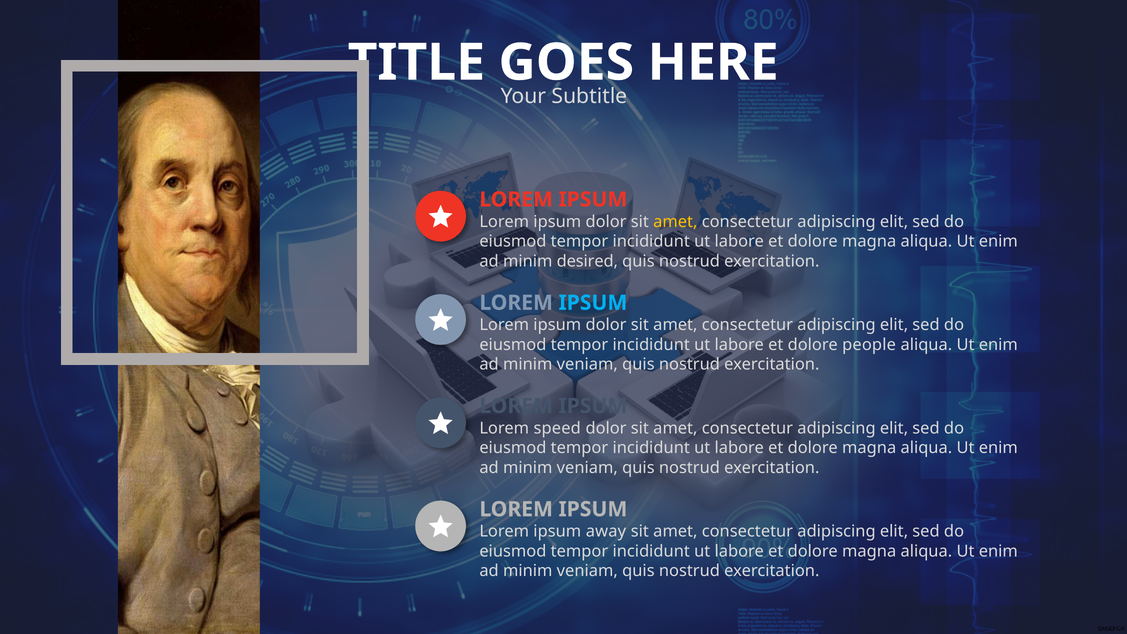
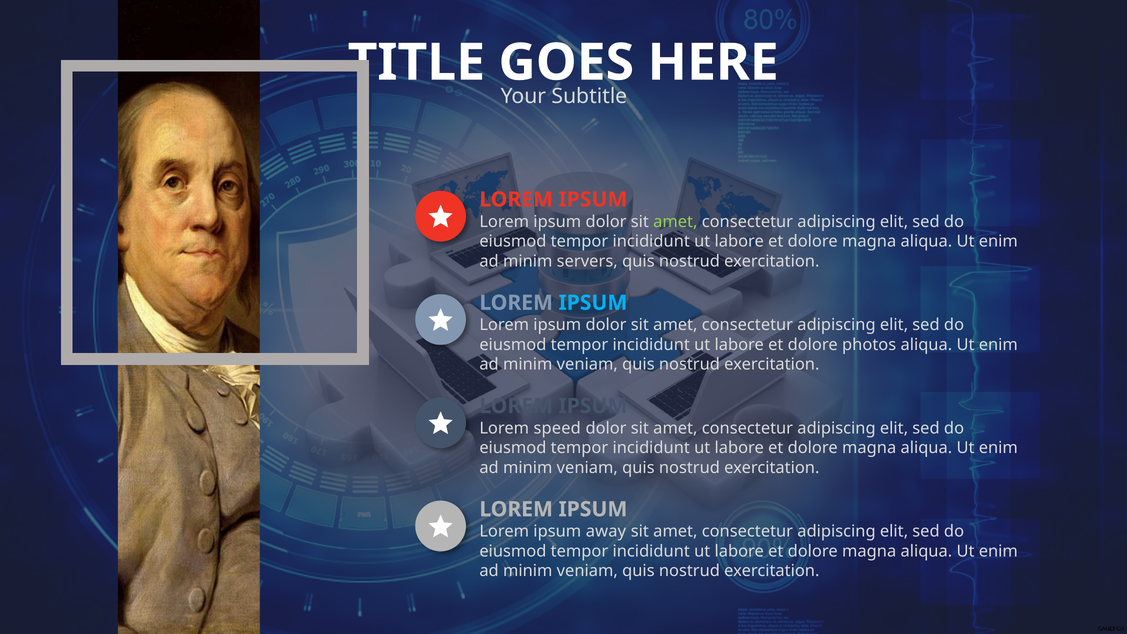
amet at (675, 222) colour: yellow -> light green
desired: desired -> servers
people: people -> photos
